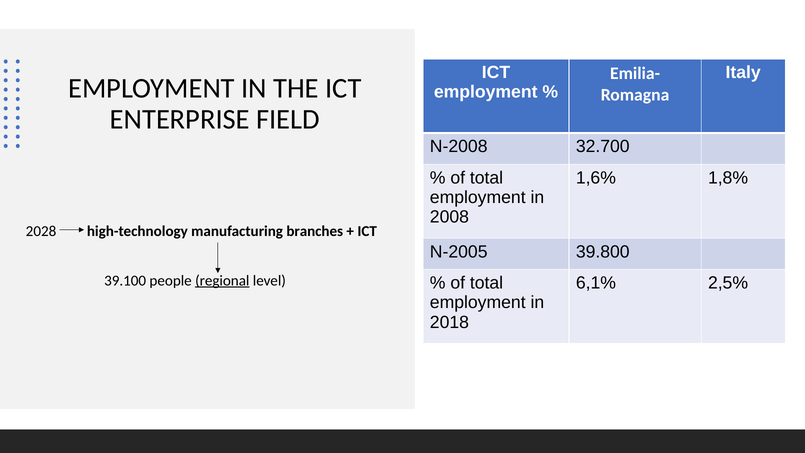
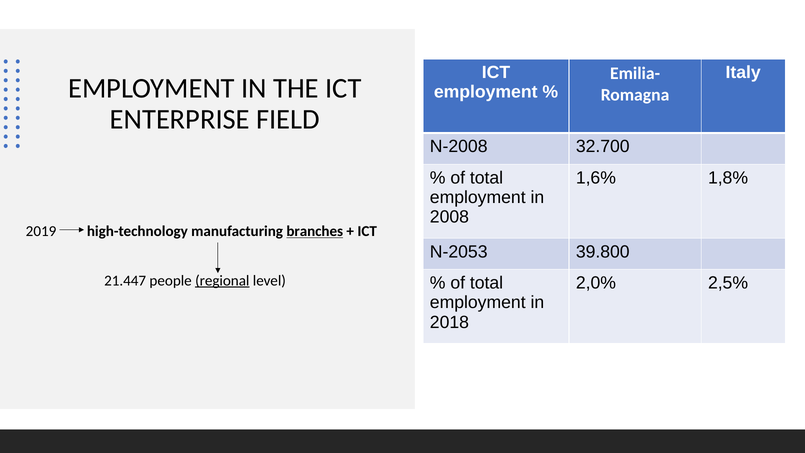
2028: 2028 -> 2019
branches underline: none -> present
N-2005: N-2005 -> N-2053
39.100: 39.100 -> 21.447
6,1%: 6,1% -> 2,0%
